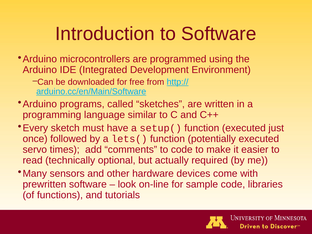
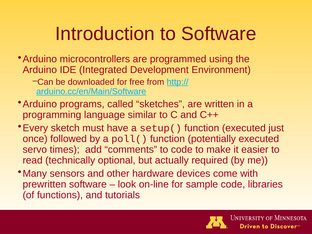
lets(: lets( -> poll(
